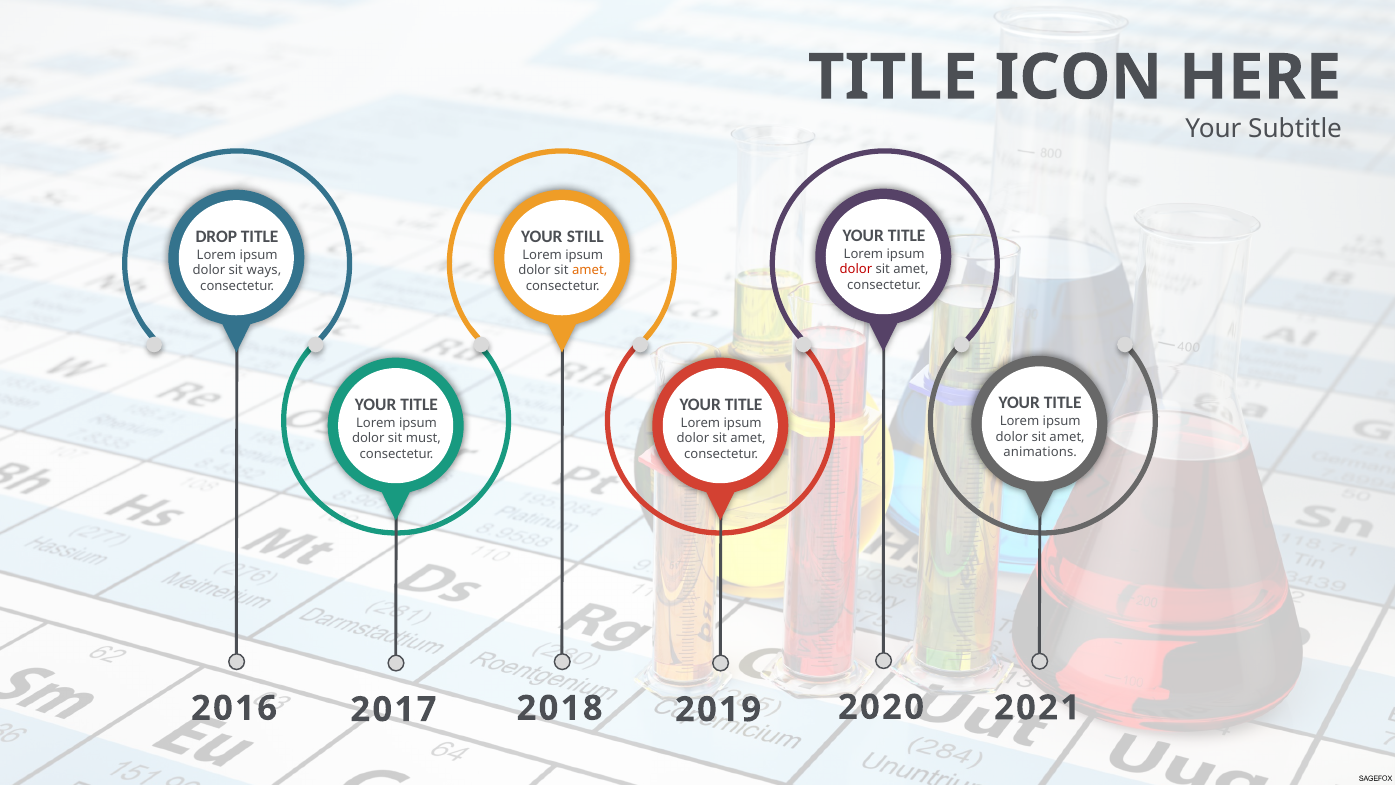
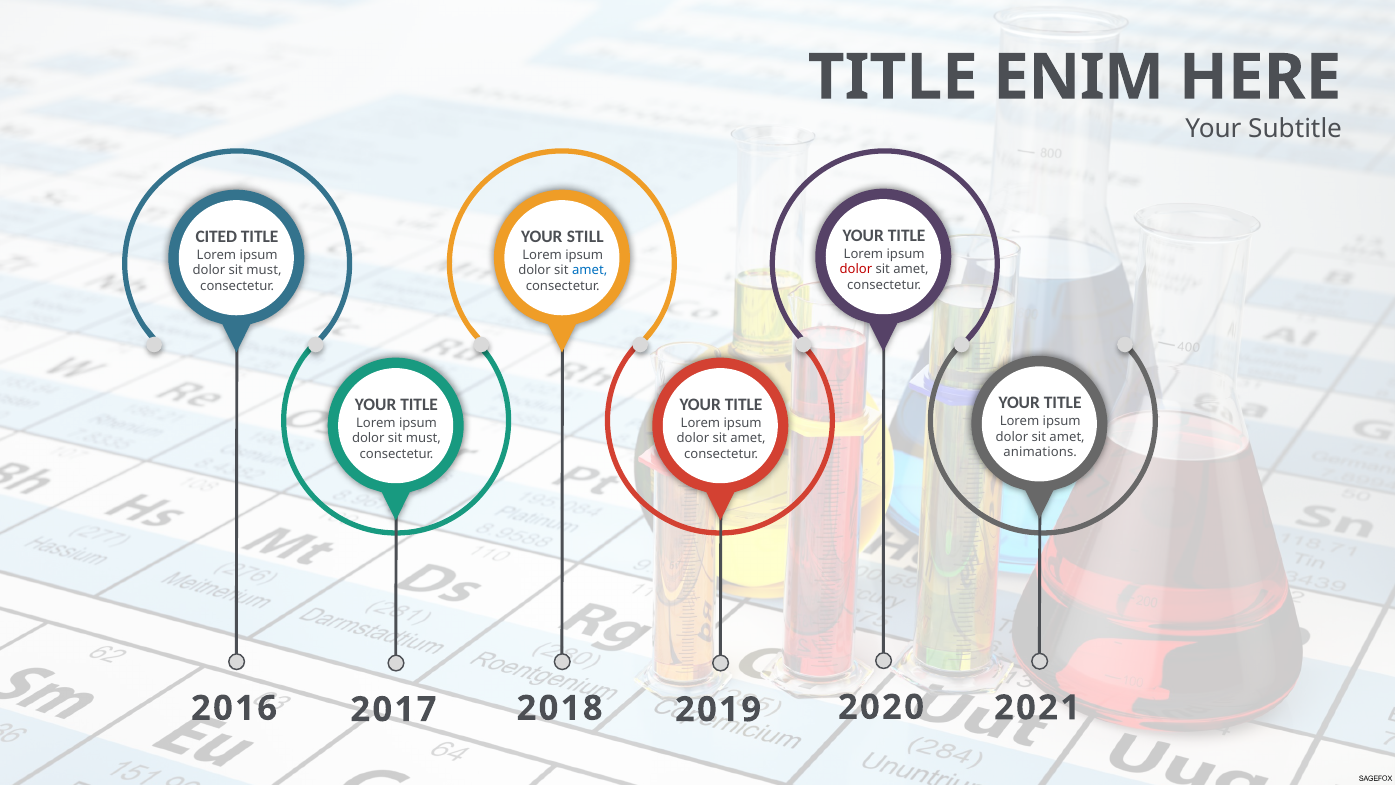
ICON: ICON -> ENIM
DROP: DROP -> CITED
ways at (264, 270): ways -> must
amet at (590, 270) colour: orange -> blue
